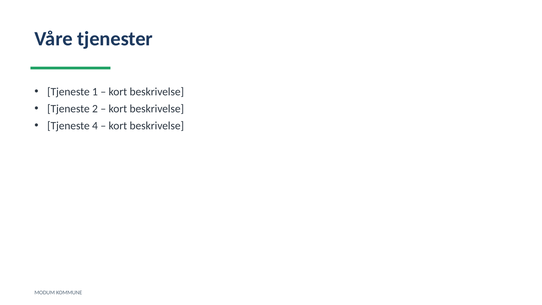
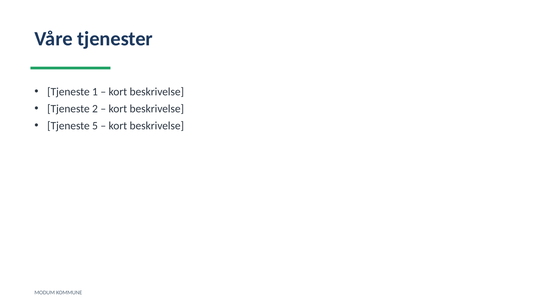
4: 4 -> 5
